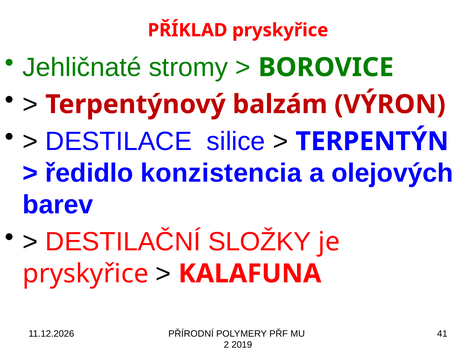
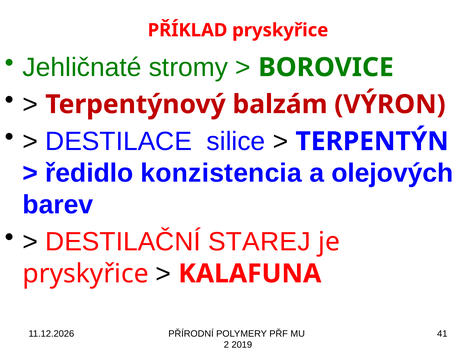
SLOŽKY: SLOŽKY -> STAREJ
